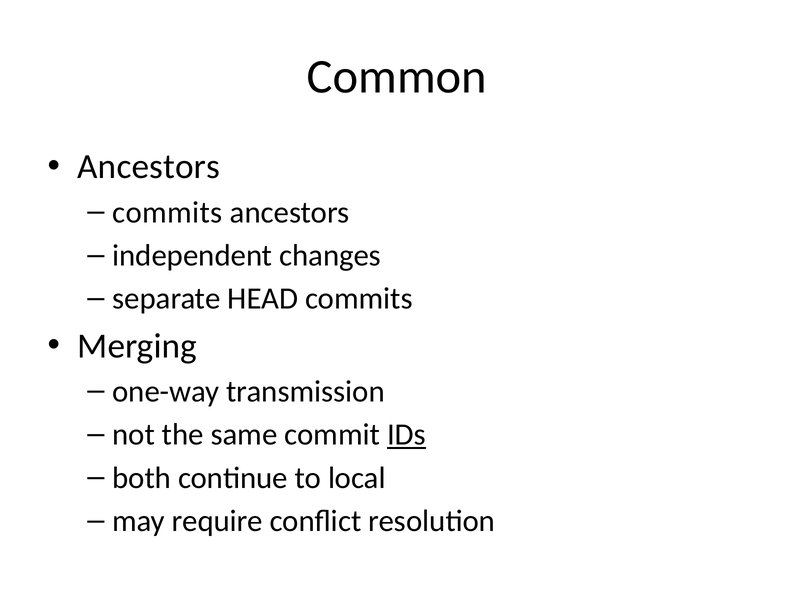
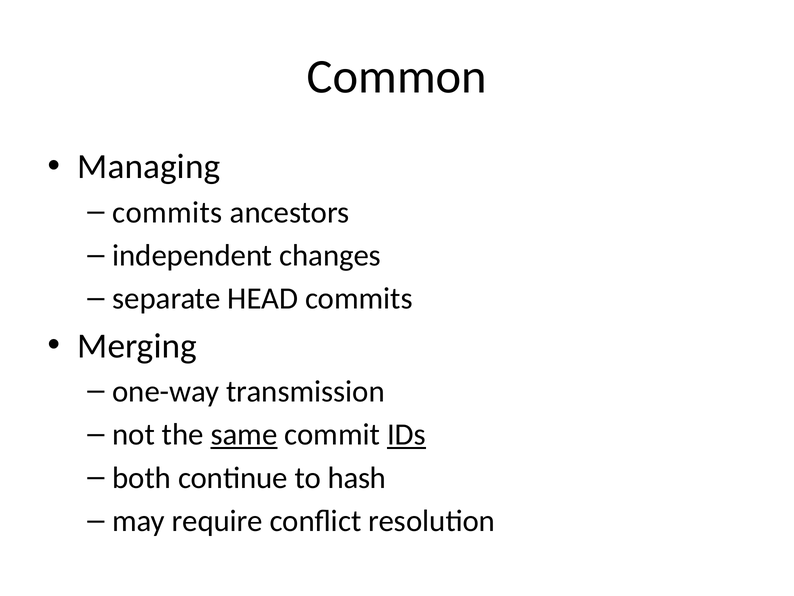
Ancestors at (149, 167): Ancestors -> Managing
same underline: none -> present
local: local -> hash
